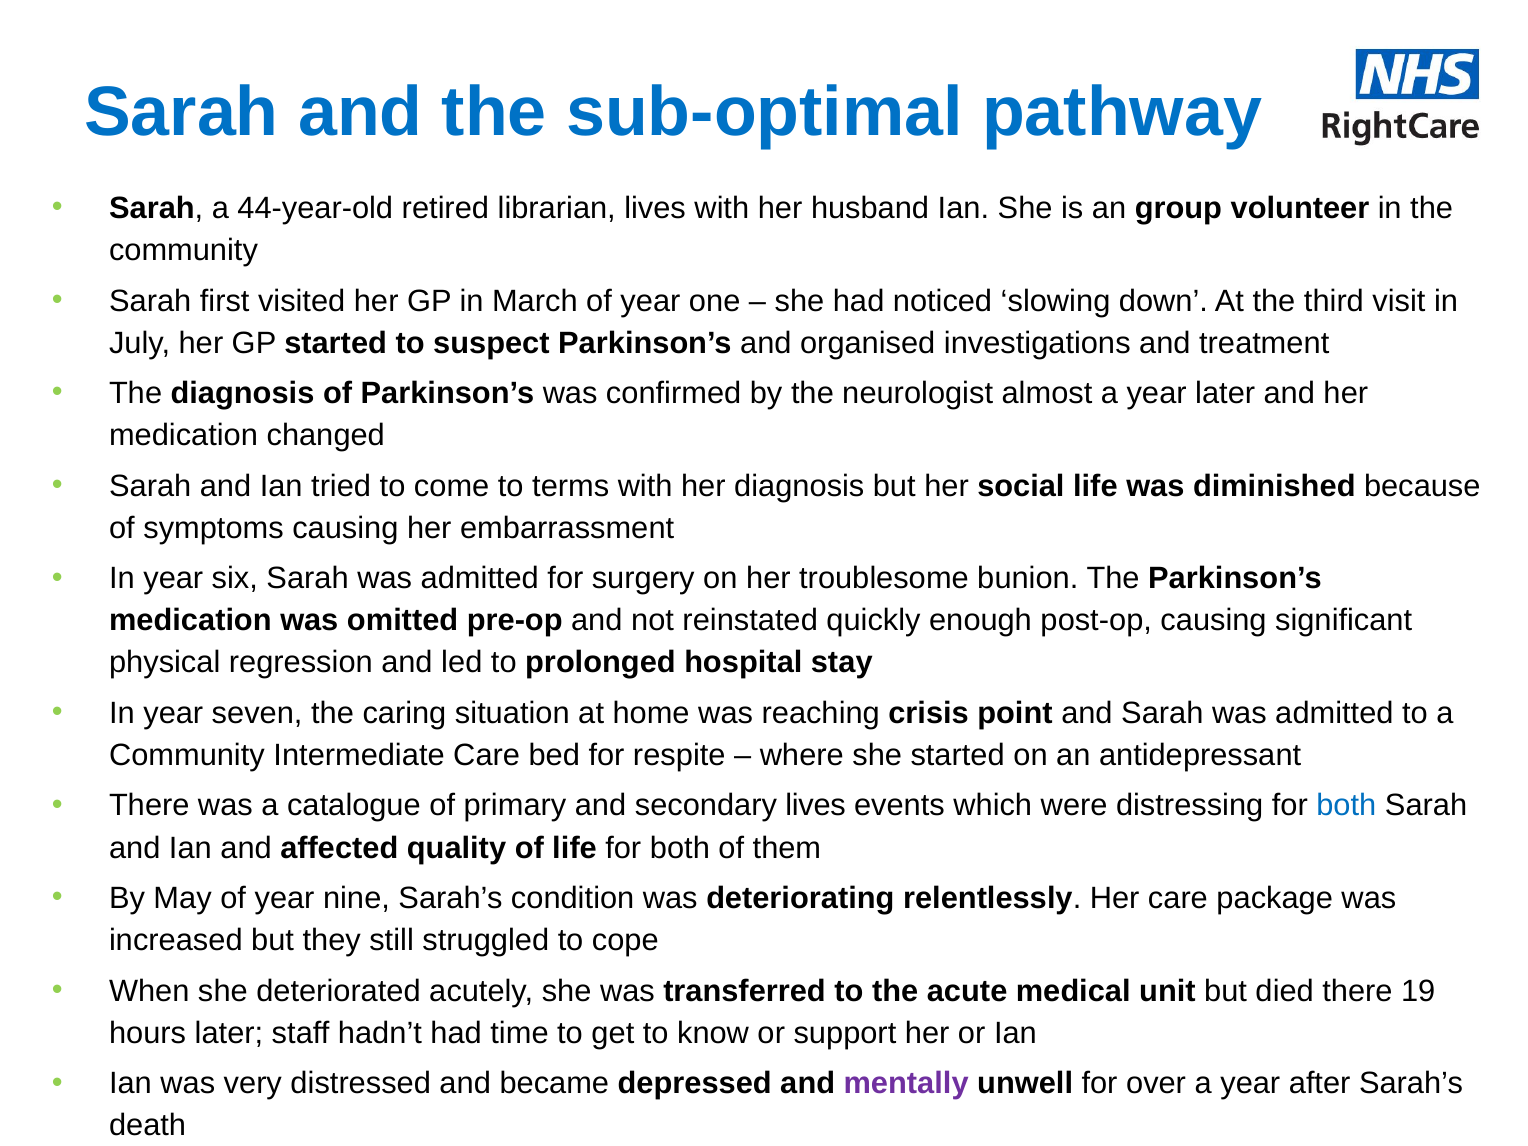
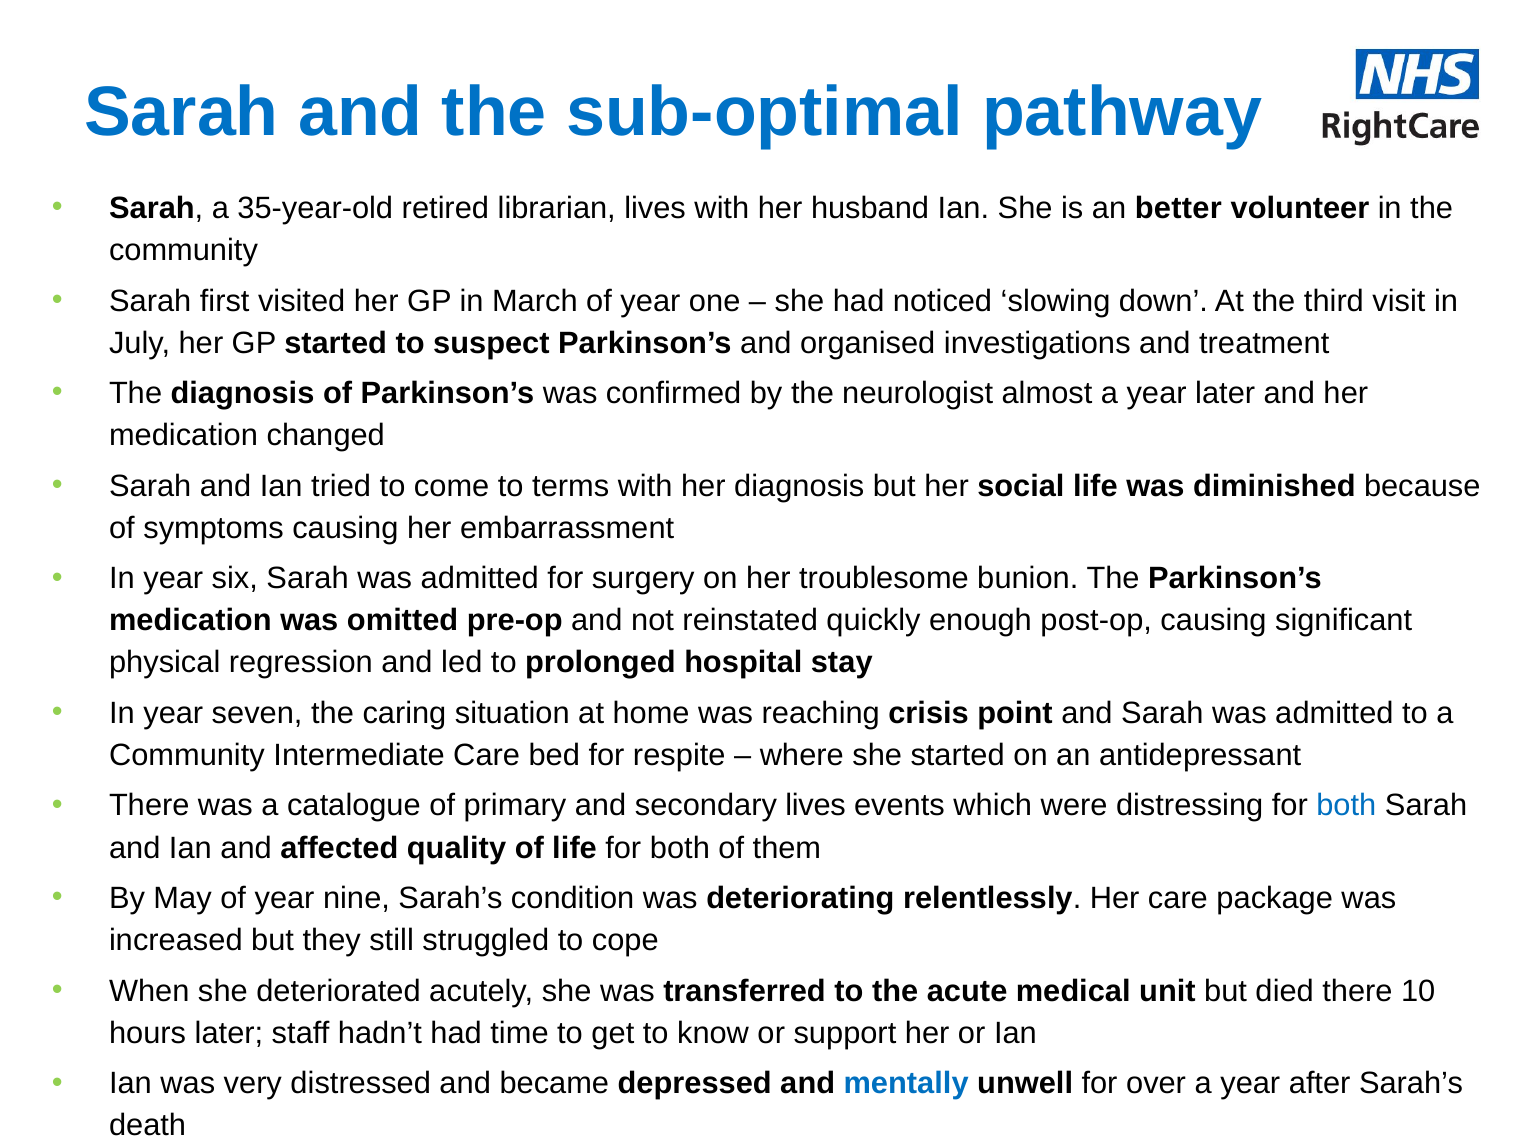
44-year-old: 44-year-old -> 35-year-old
group: group -> better
19: 19 -> 10
mentally colour: purple -> blue
